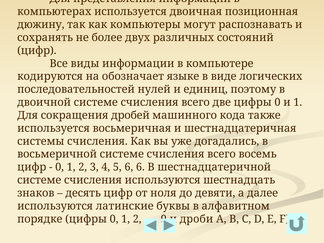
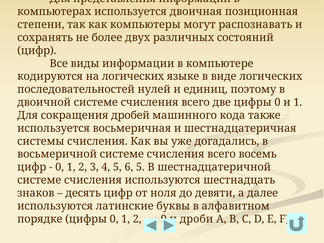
дюжину: дюжину -> cтeпeни
на обозначает: обозначает -> логических
6 6: 6 -> 5
